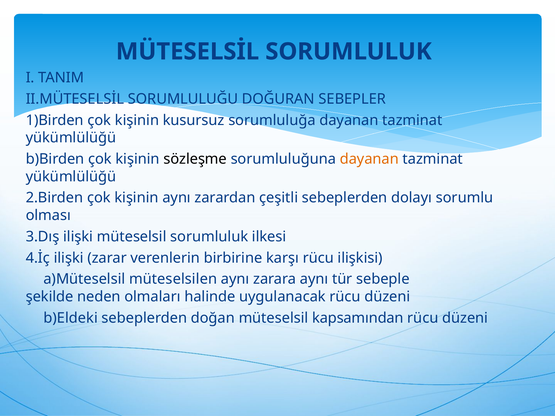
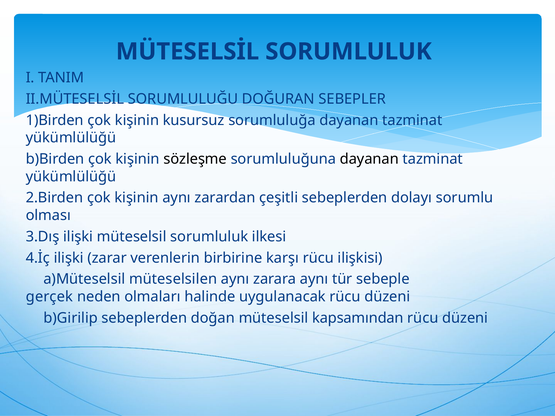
dayanan at (369, 159) colour: orange -> black
şekilde: şekilde -> gerçek
b)Eldeki: b)Eldeki -> b)Girilip
